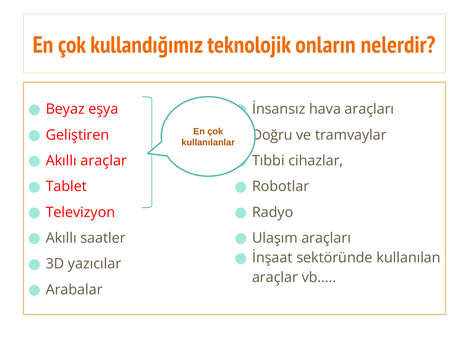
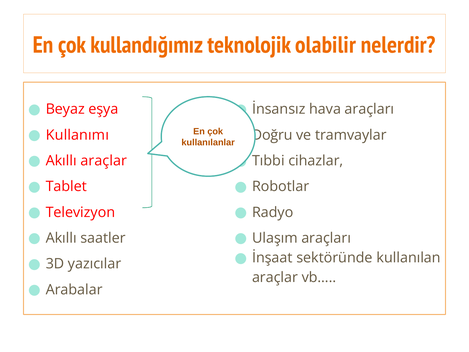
onların: onların -> olabilir
Geliştiren: Geliştiren -> Kullanımı
